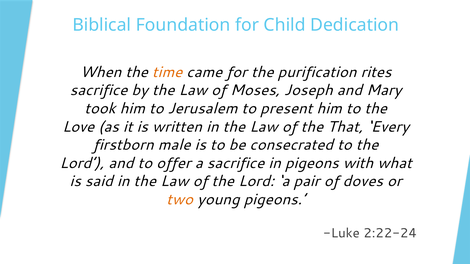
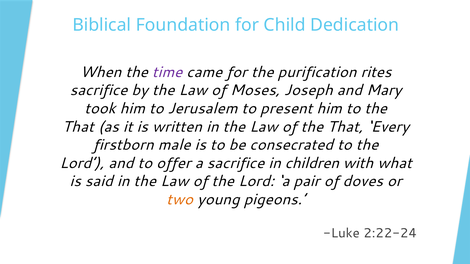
time colour: orange -> purple
Love at (78, 127): Love -> That
in pigeons: pigeons -> children
